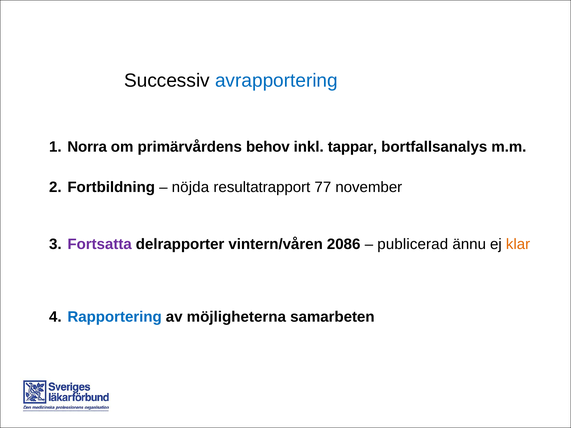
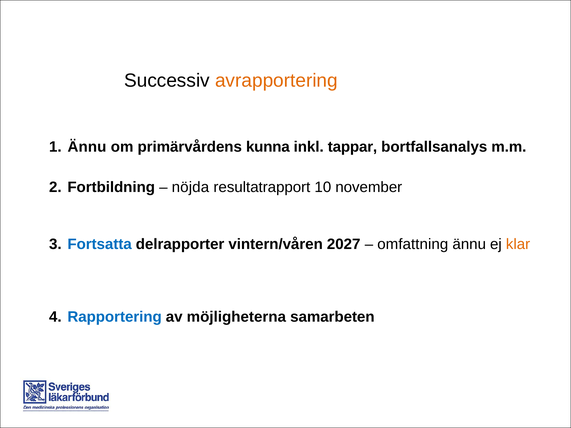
avrapportering colour: blue -> orange
Norra at (87, 147): Norra -> Ännu
behov: behov -> kunna
77: 77 -> 10
Fortsatta colour: purple -> blue
2086: 2086 -> 2027
publicerad: publicerad -> omfattning
